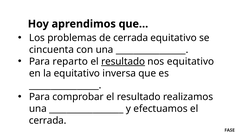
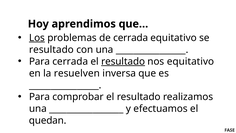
Los underline: none -> present
cincuenta at (51, 50): cincuenta -> resultado
Para reparto: reparto -> cerrada
la equitativo: equitativo -> resuelven
cerrada at (48, 120): cerrada -> quedan
